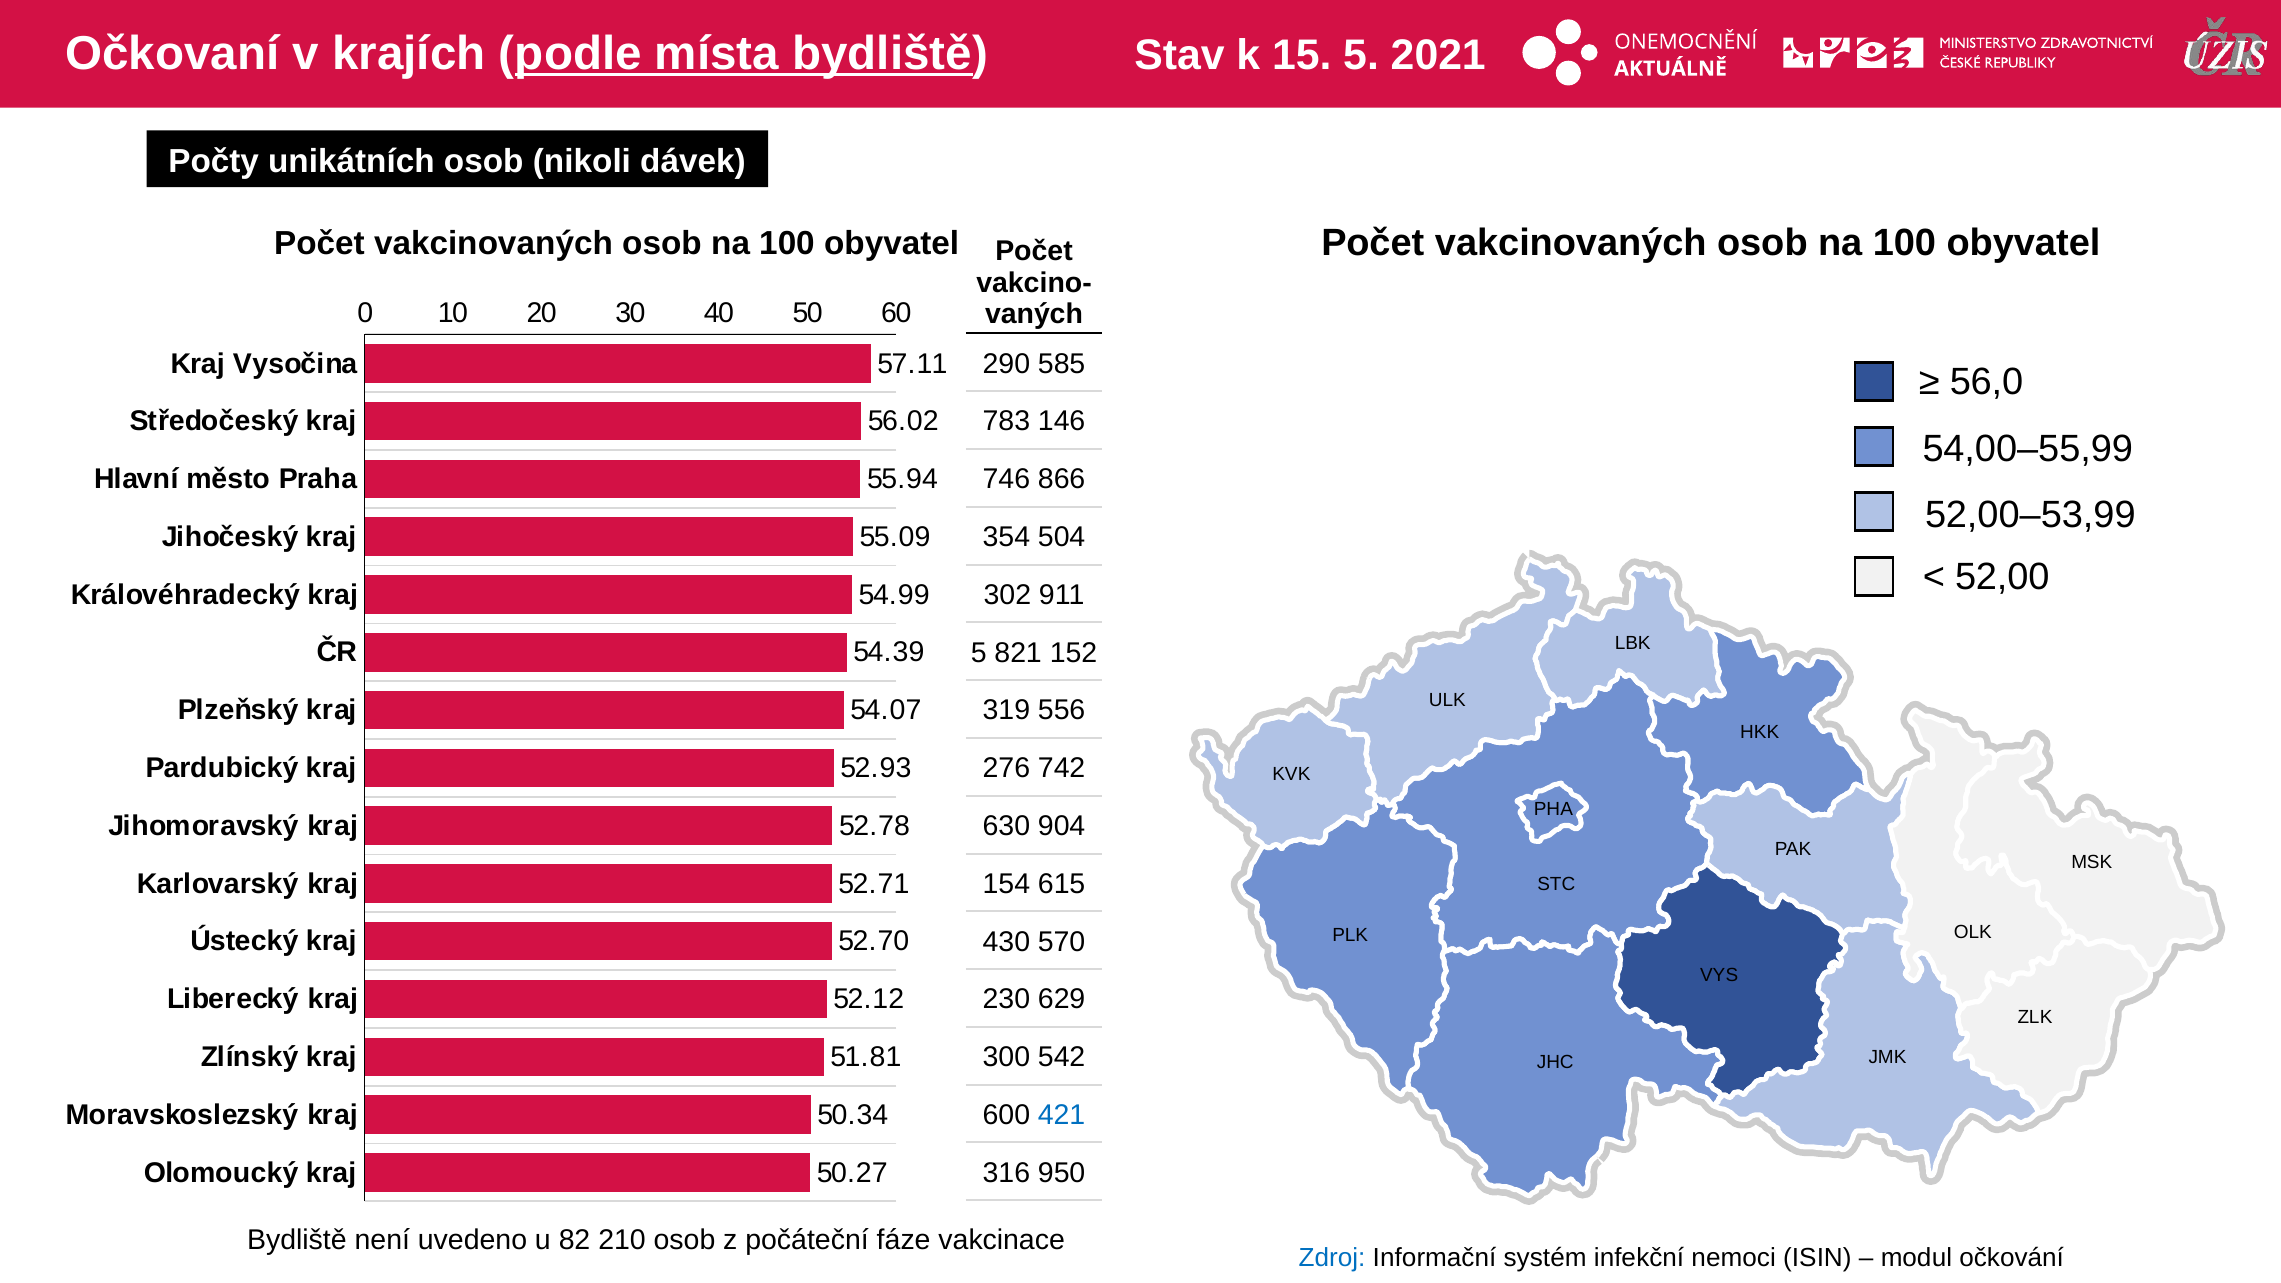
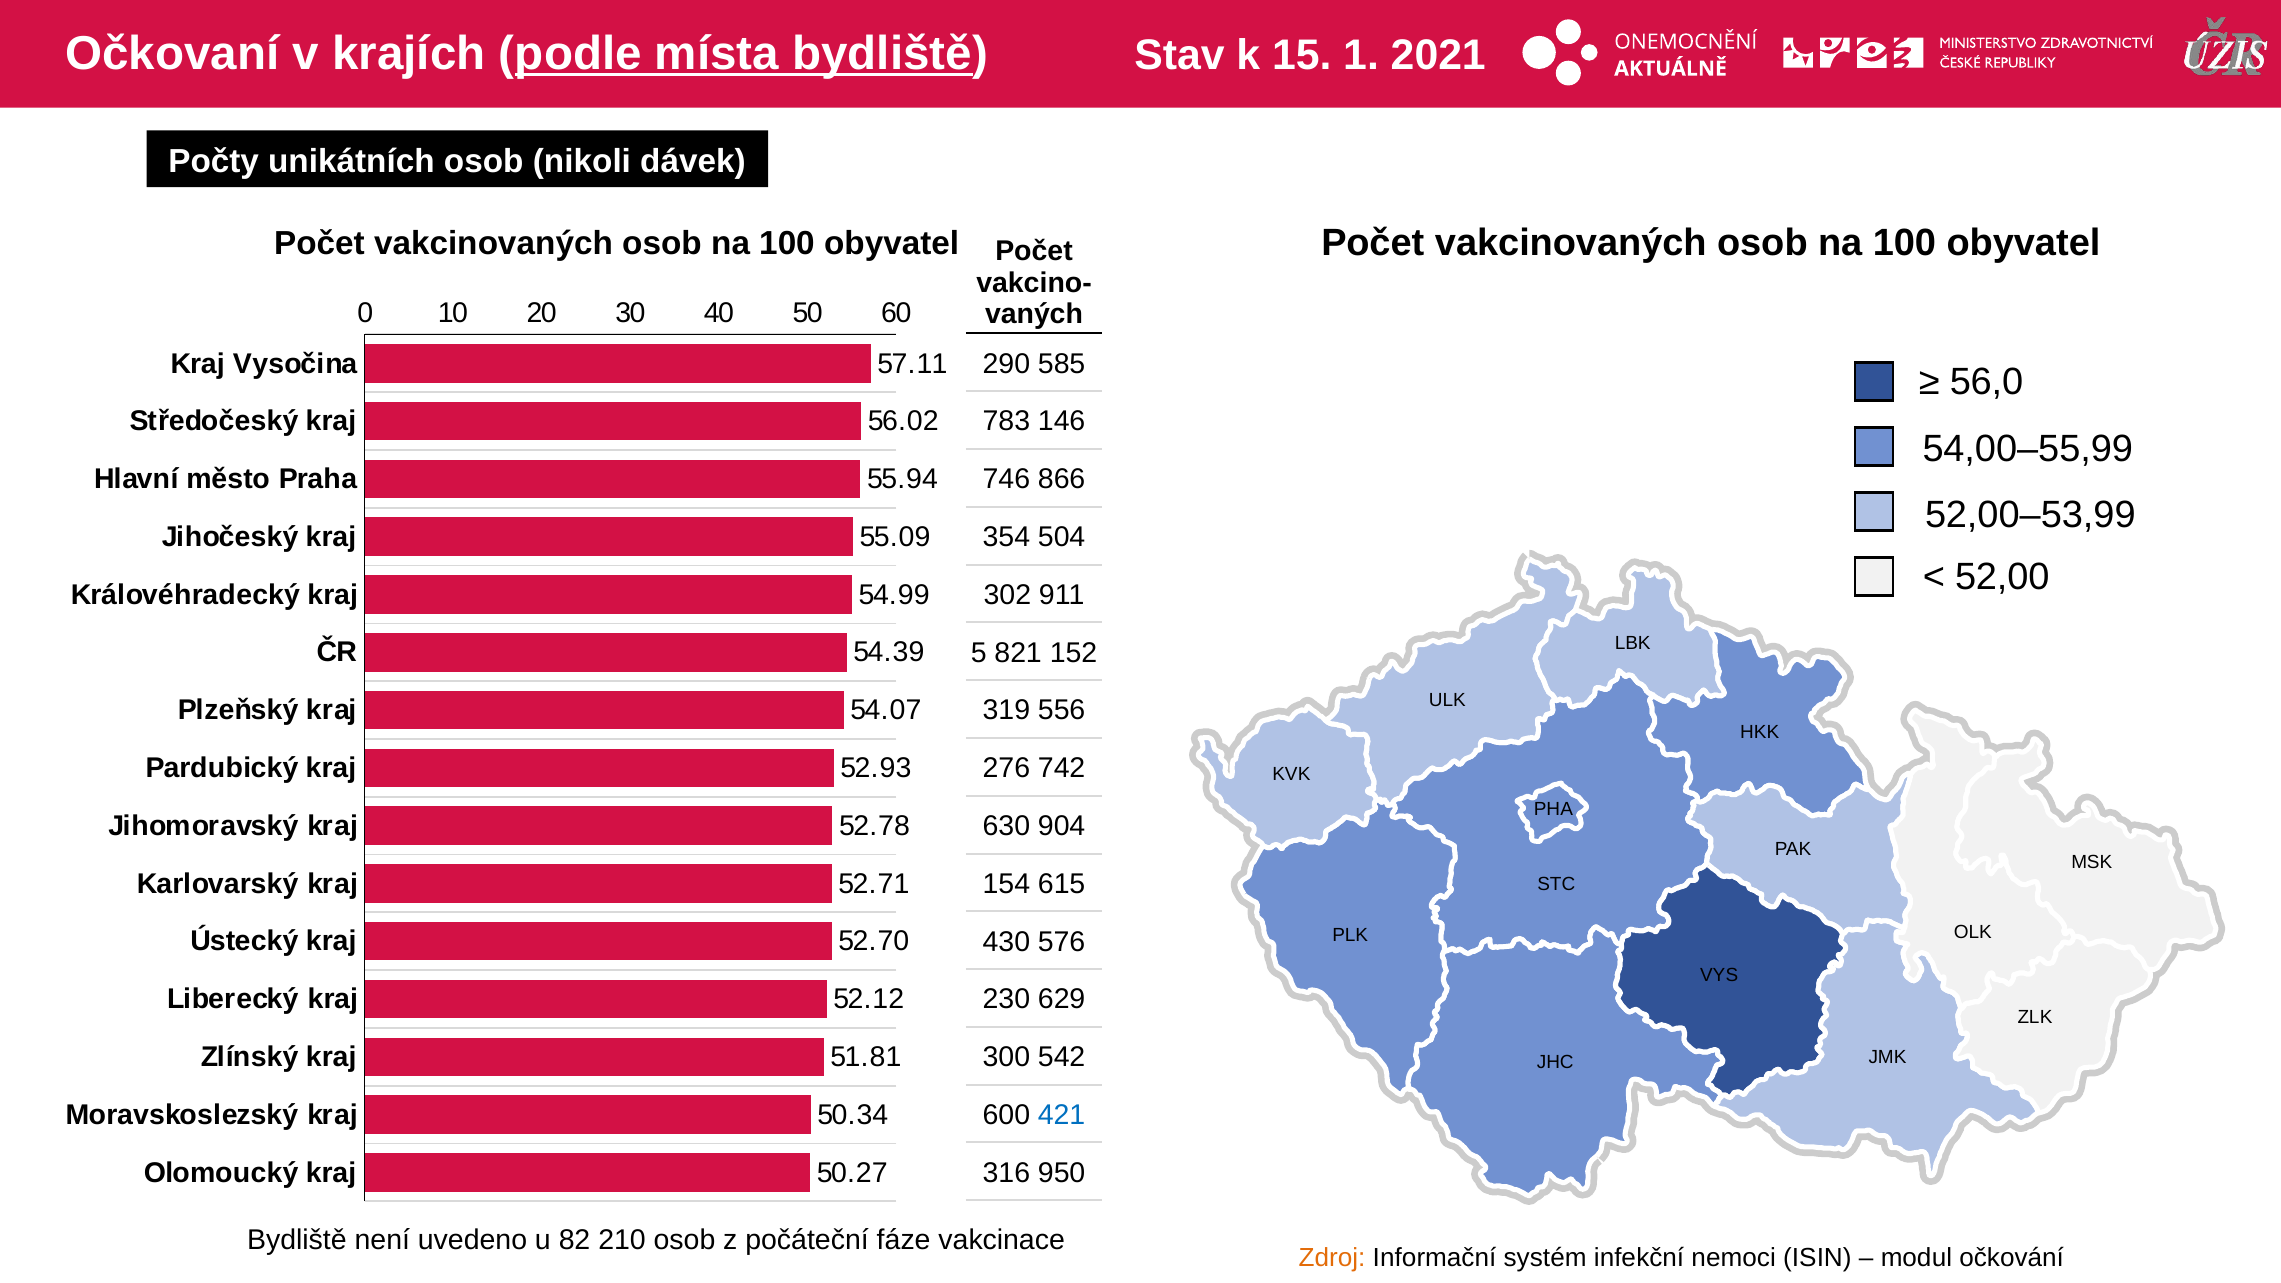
15 5: 5 -> 1
570: 570 -> 576
Zdroj colour: blue -> orange
